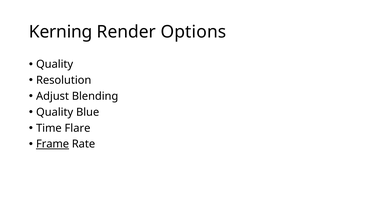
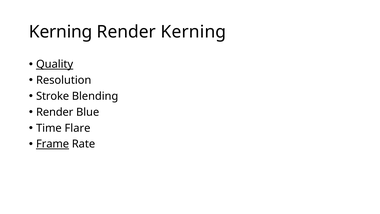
Render Options: Options -> Kerning
Quality at (55, 64) underline: none -> present
Adjust: Adjust -> Stroke
Quality at (55, 112): Quality -> Render
